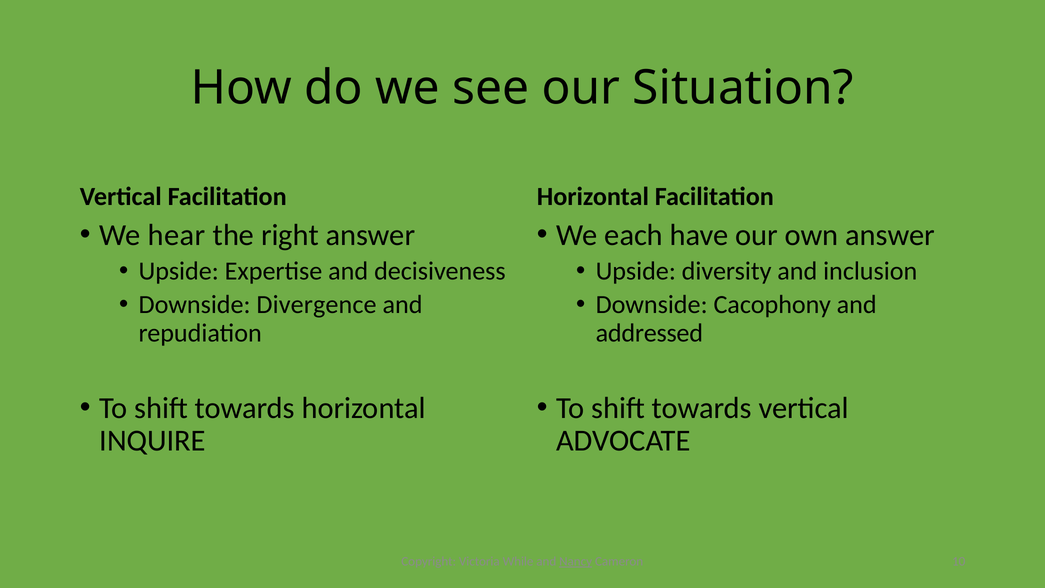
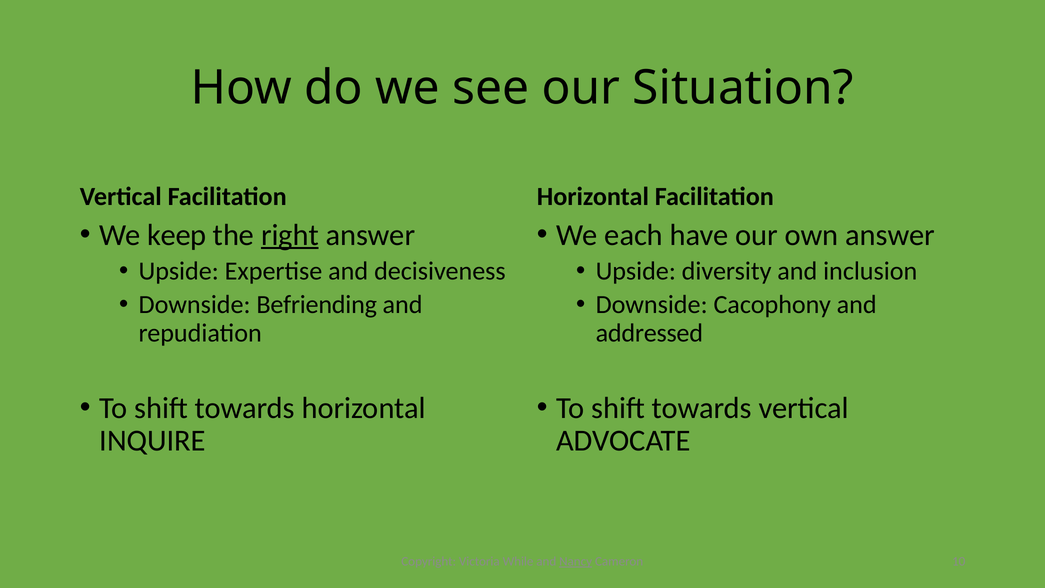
hear: hear -> keep
right underline: none -> present
Divergence: Divergence -> Befriending
